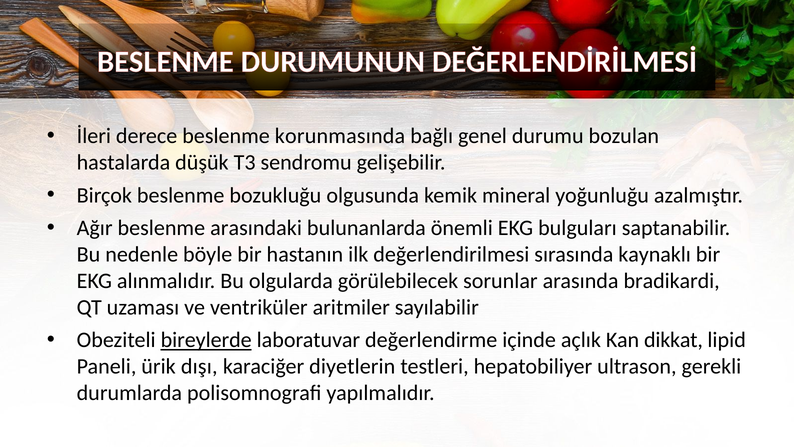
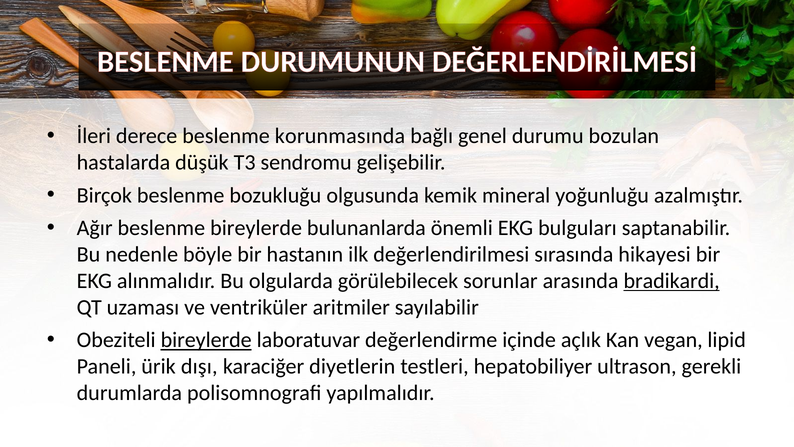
beslenme arasındaki: arasındaki -> bireylerde
kaynaklı: kaynaklı -> hikayesi
bradikardi underline: none -> present
dikkat: dikkat -> vegan
